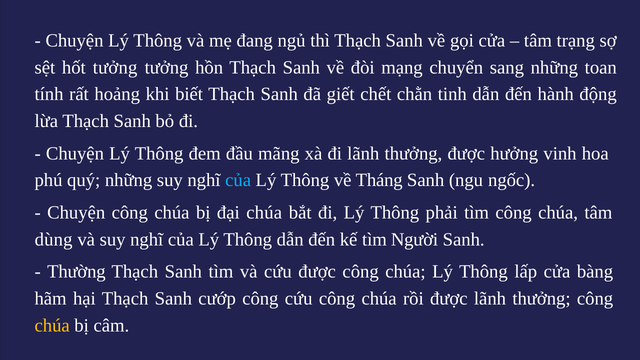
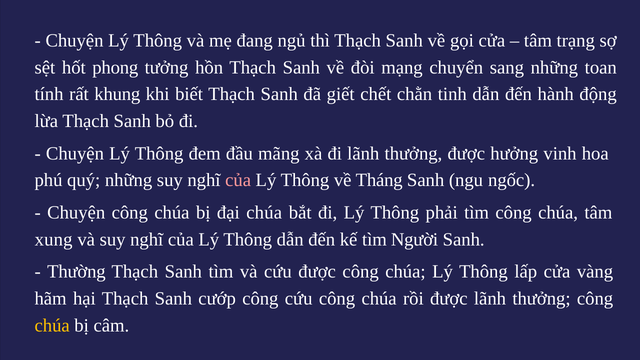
hốt tưởng: tưởng -> phong
hoảng: hoảng -> khung
của at (238, 180) colour: light blue -> pink
dùng: dùng -> xung
bàng: bàng -> vàng
